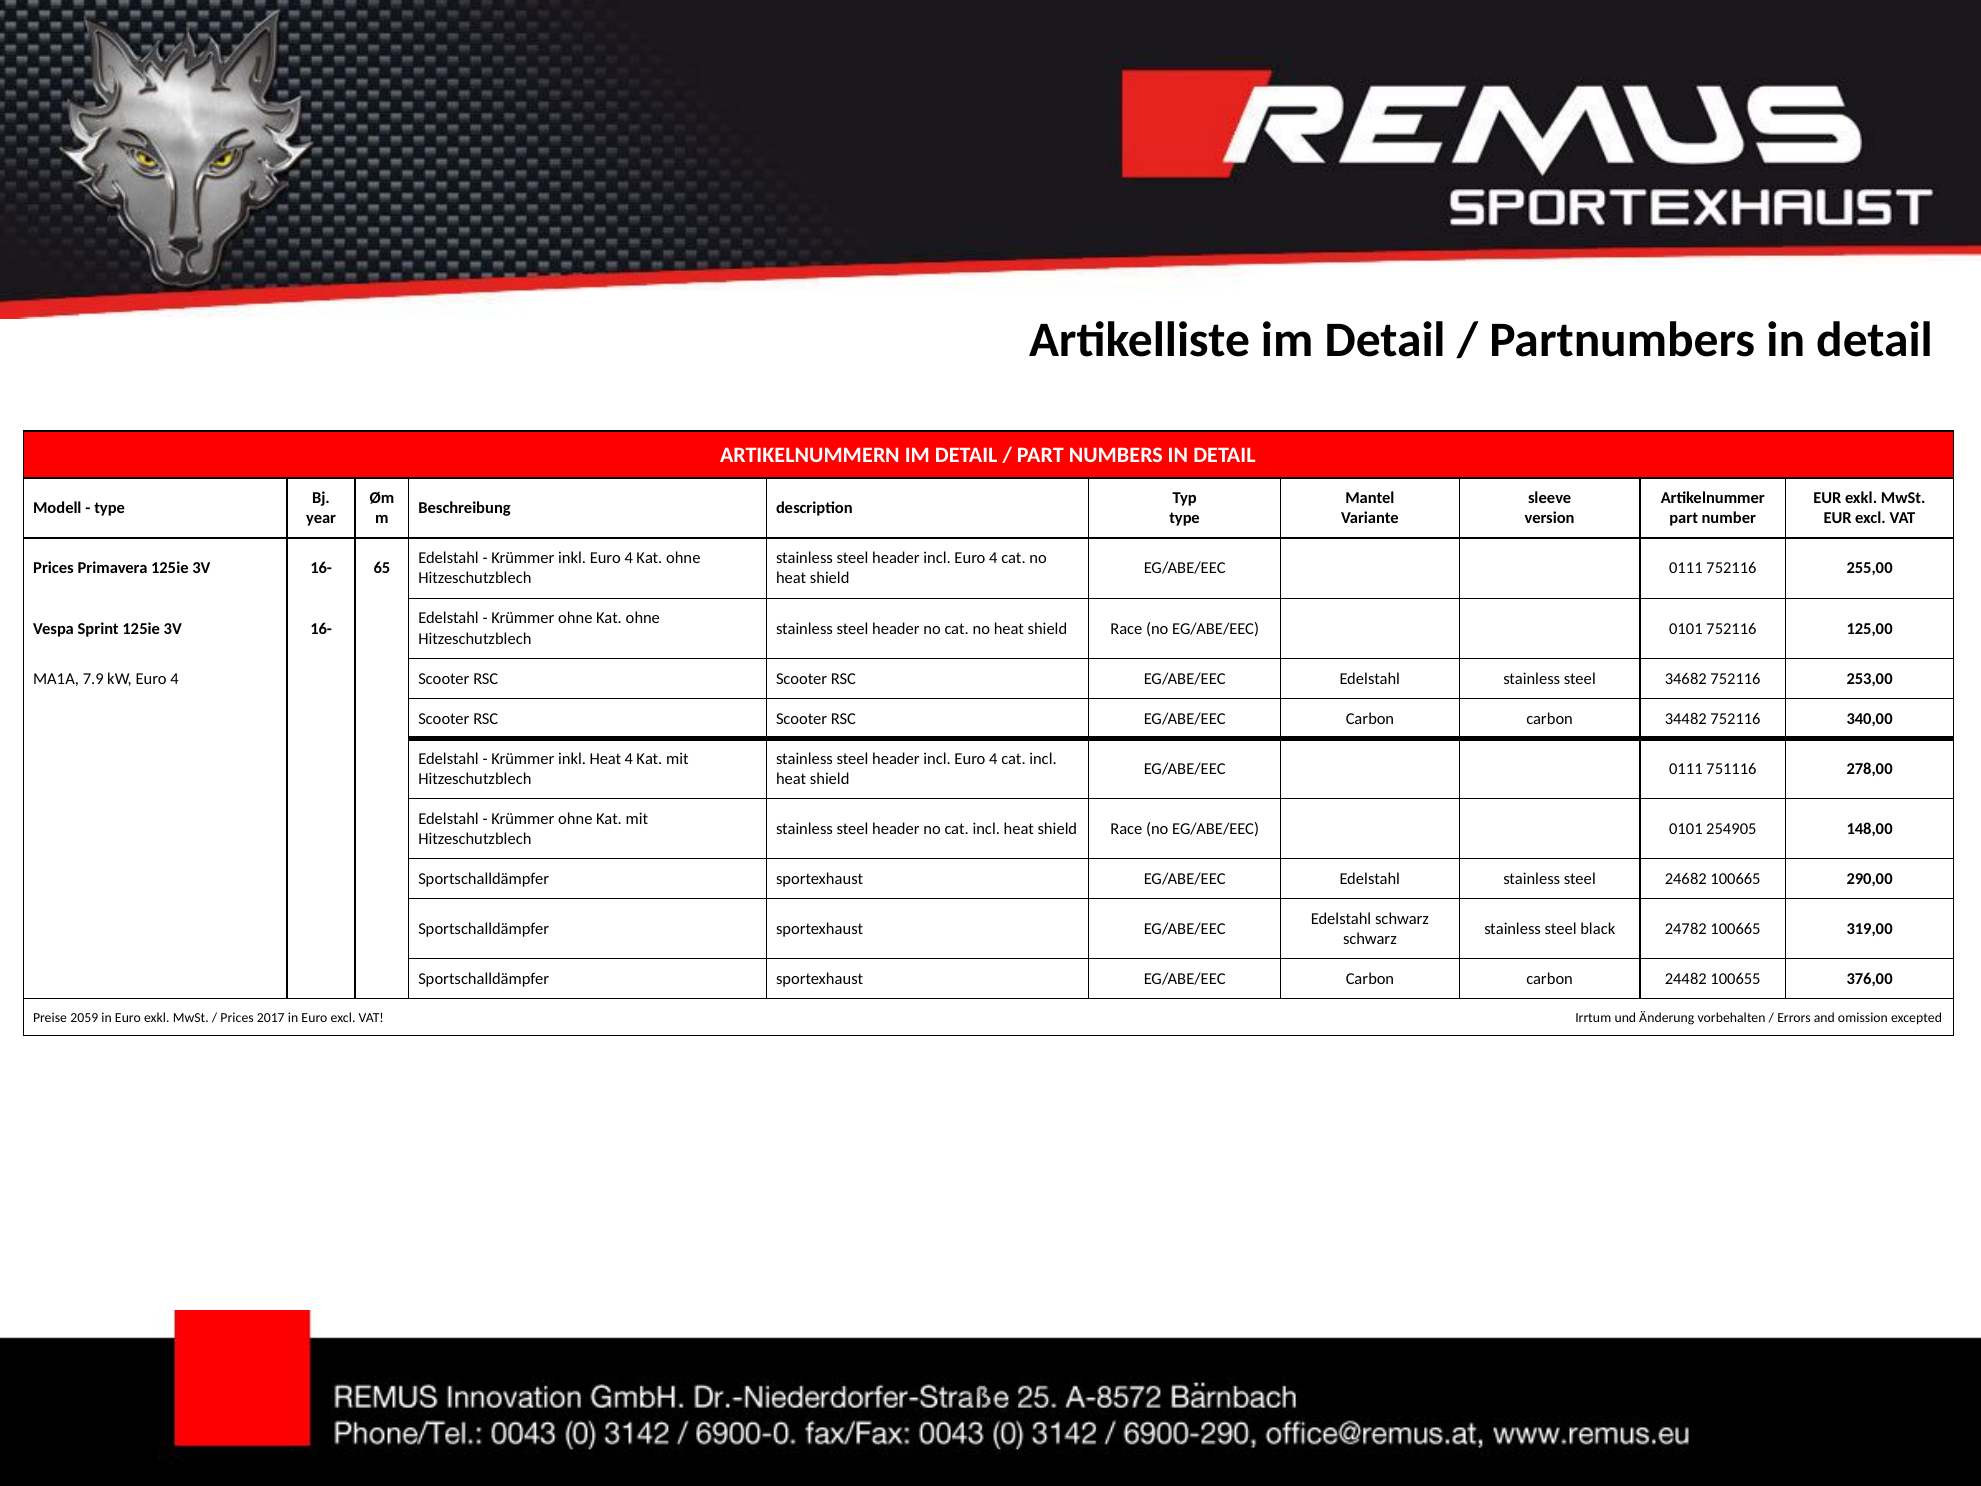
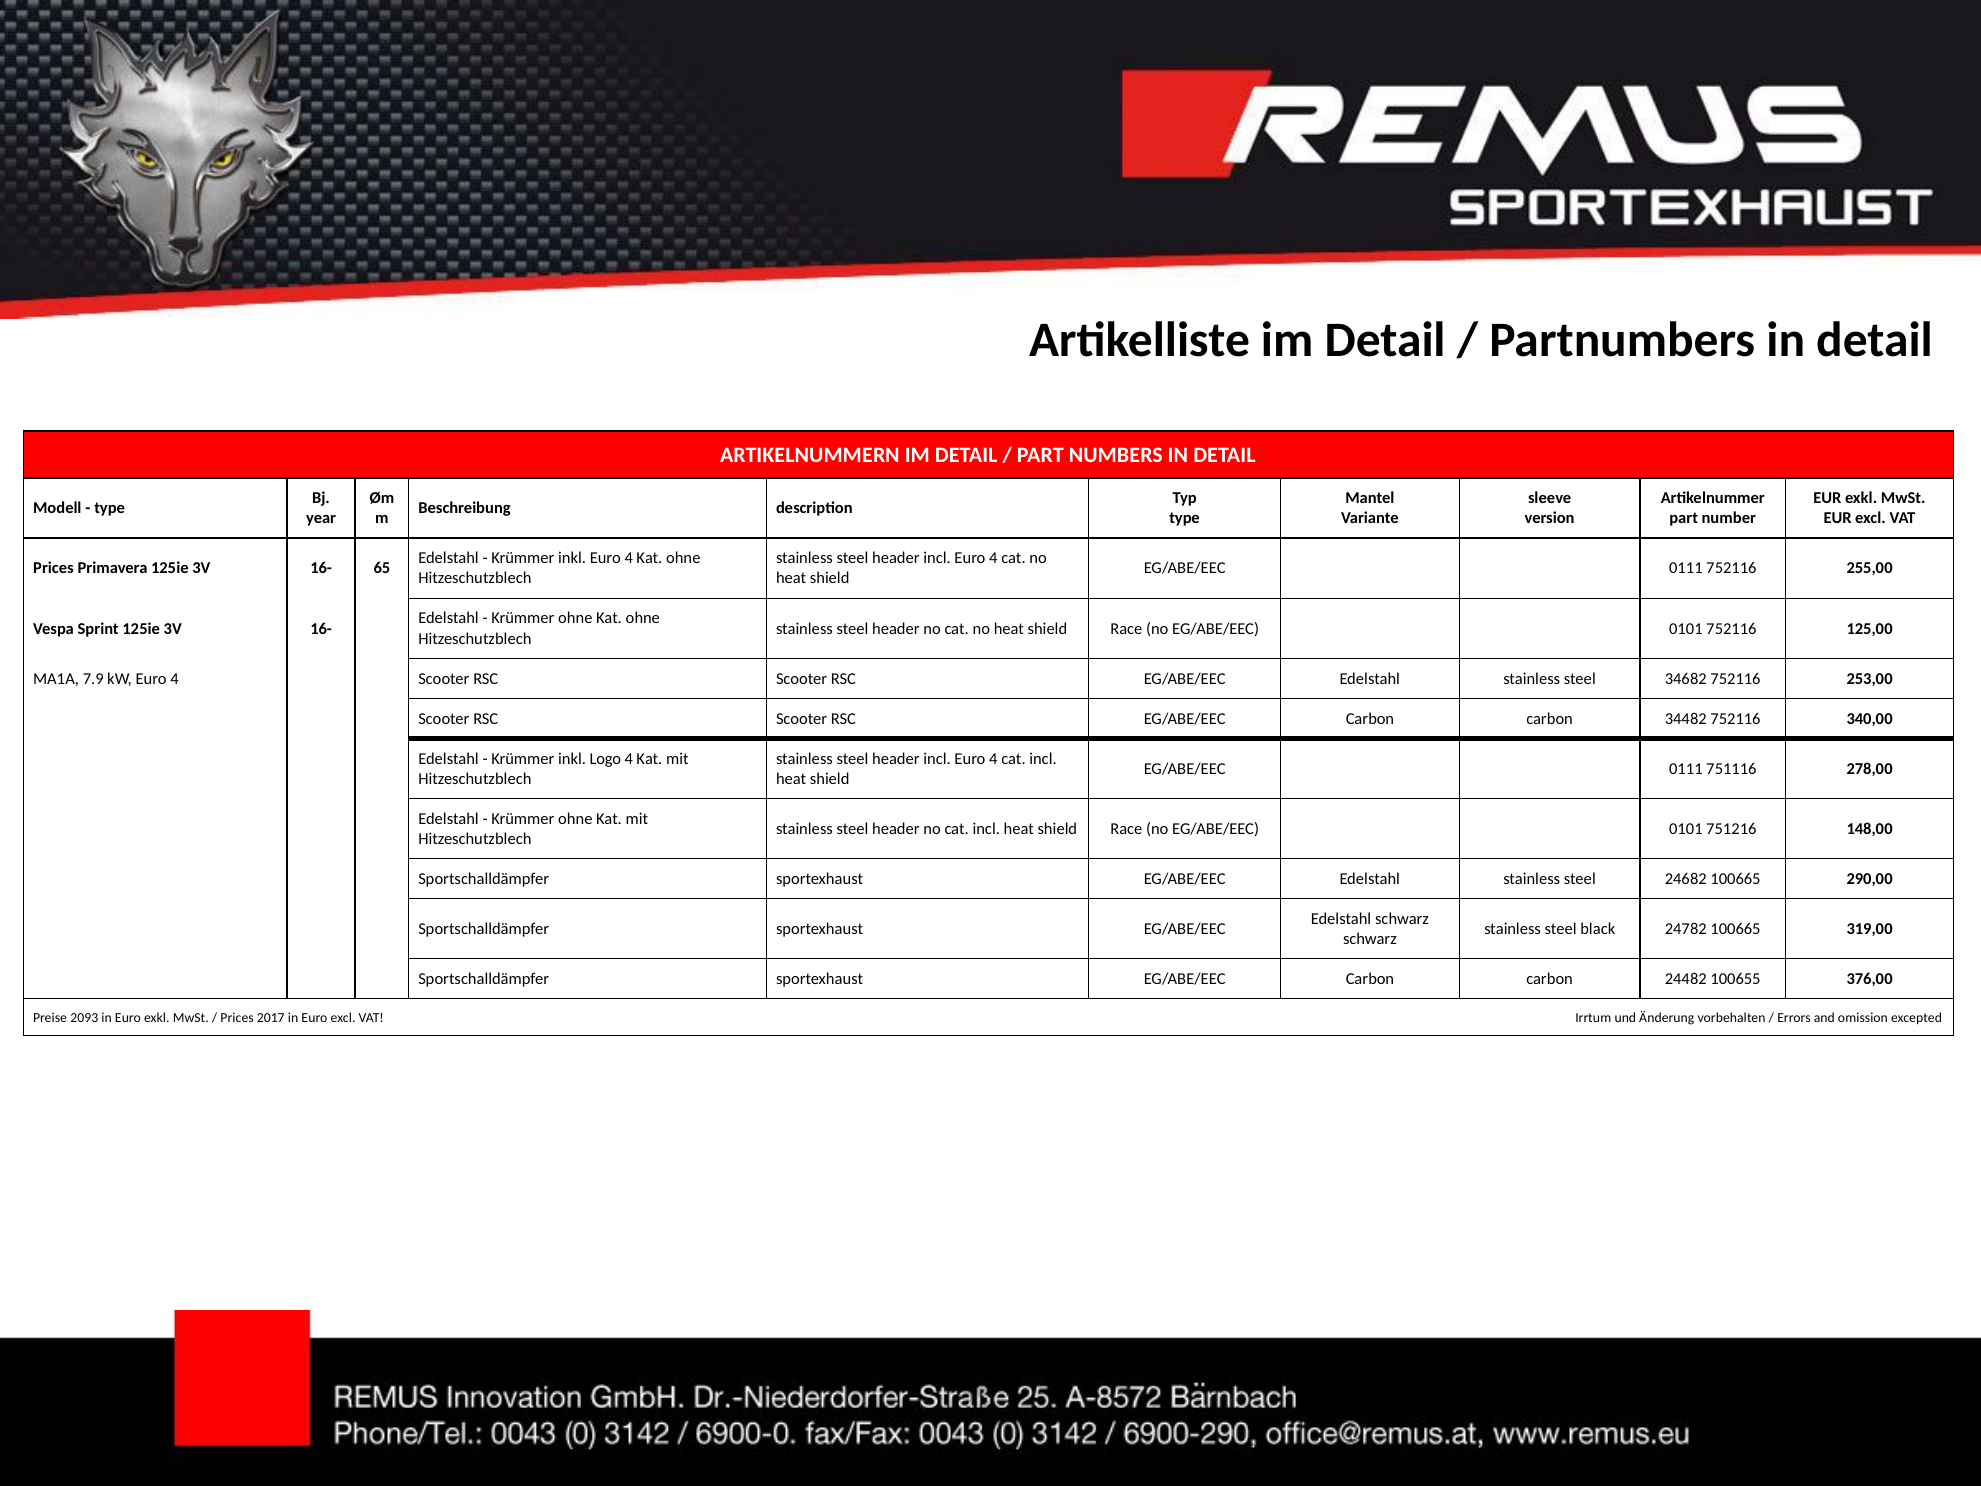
inkl Heat: Heat -> Logo
254905: 254905 -> 751216
2059: 2059 -> 2093
